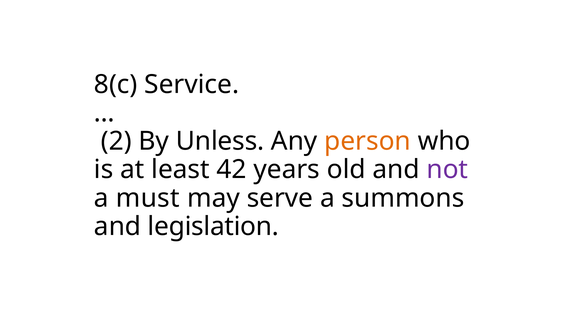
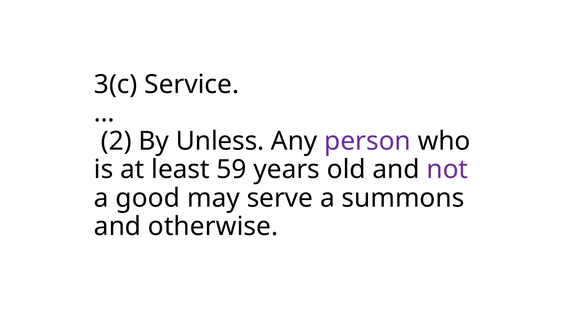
8(c: 8(c -> 3(c
person colour: orange -> purple
42: 42 -> 59
must: must -> good
legislation: legislation -> otherwise
